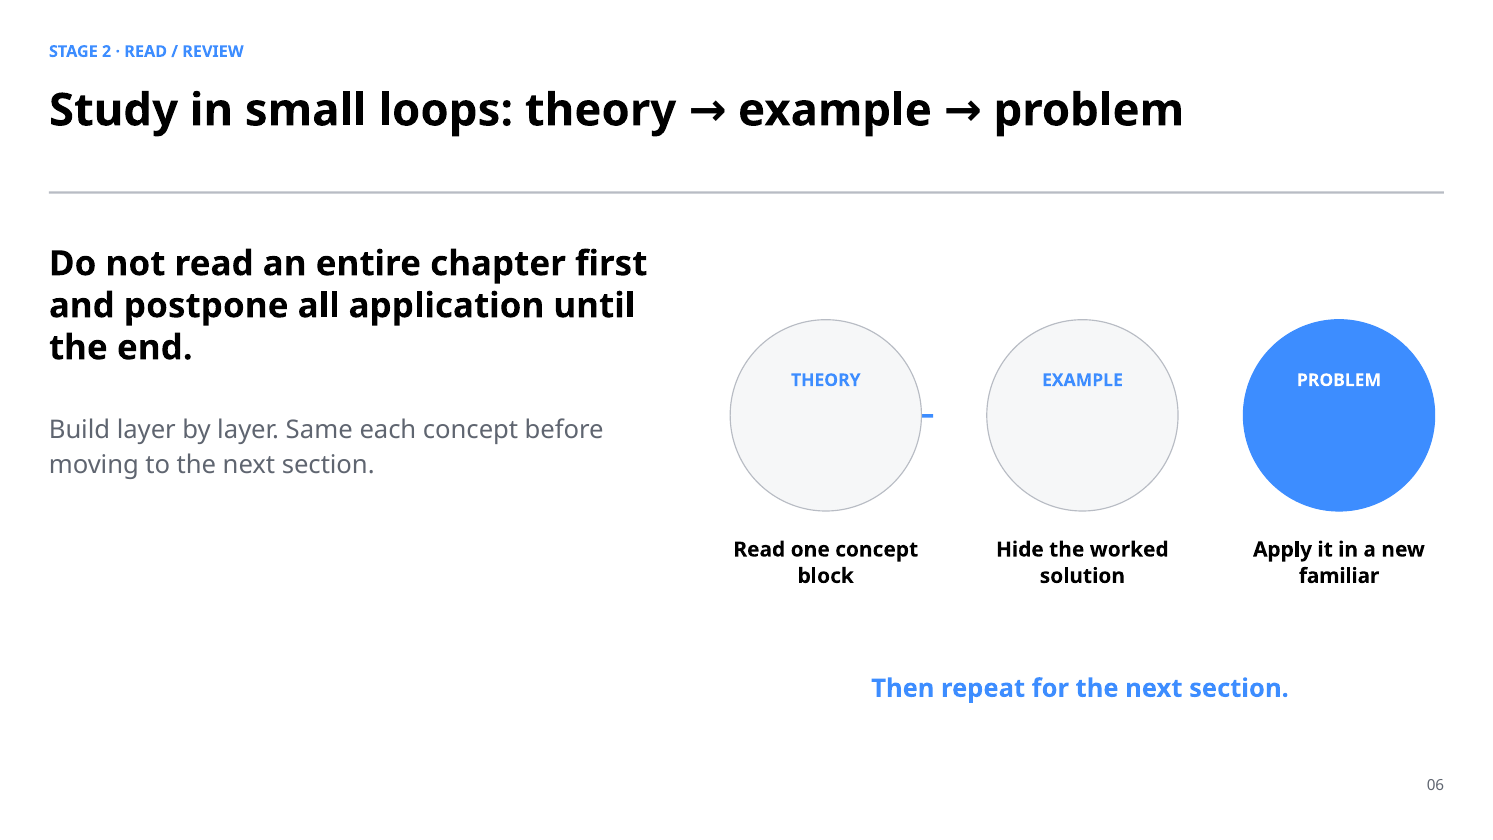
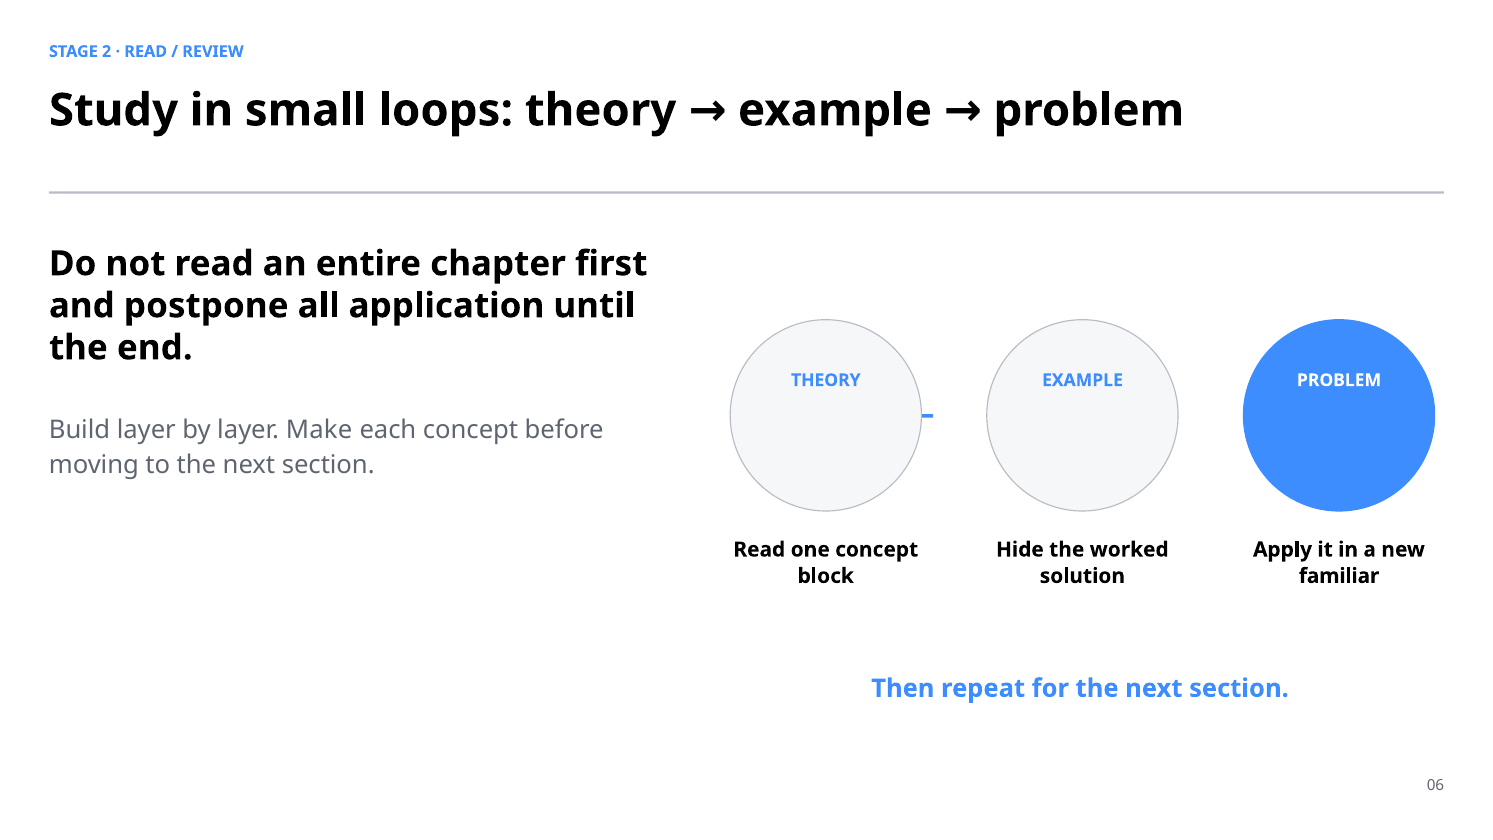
Same: Same -> Make
